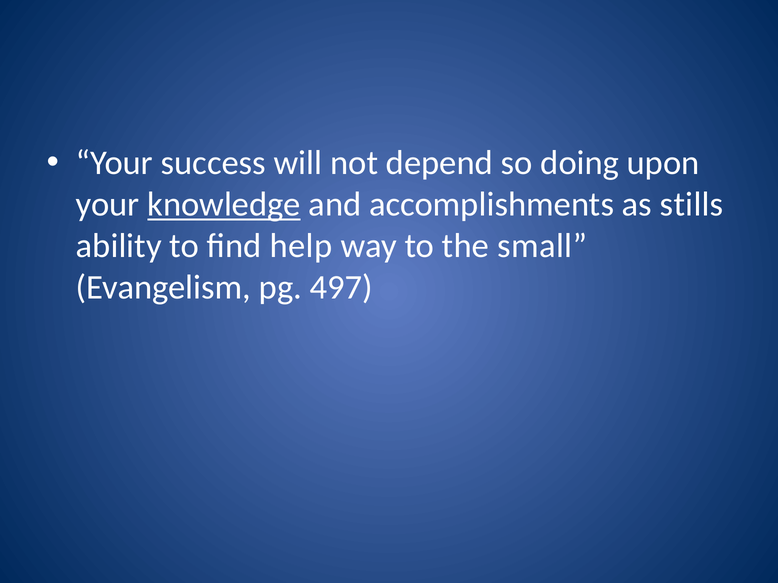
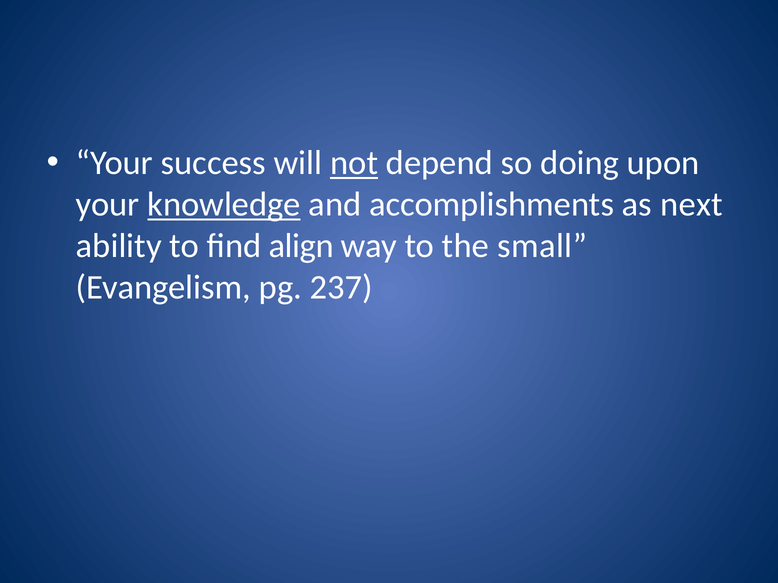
not underline: none -> present
stills: stills -> next
help: help -> align
497: 497 -> 237
